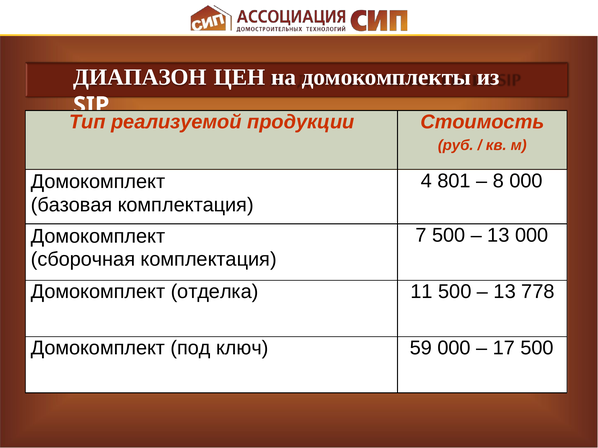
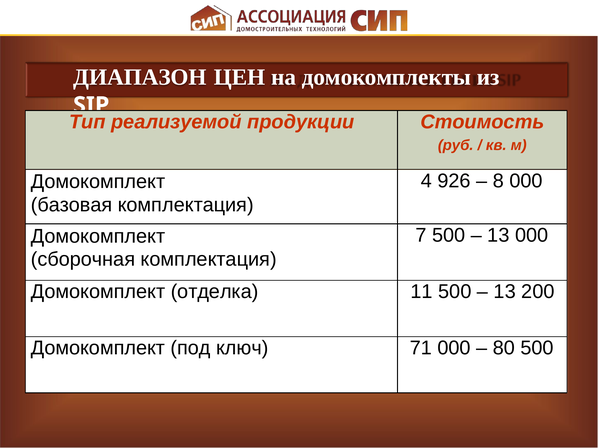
801: 801 -> 926
778: 778 -> 200
59: 59 -> 71
17: 17 -> 80
